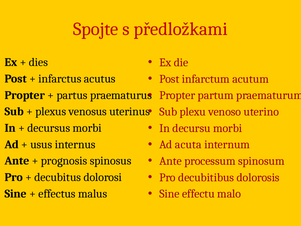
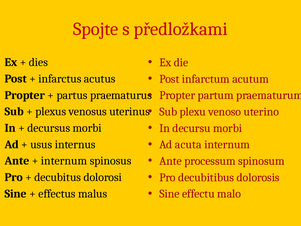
prognosis at (64, 161): prognosis -> internum
